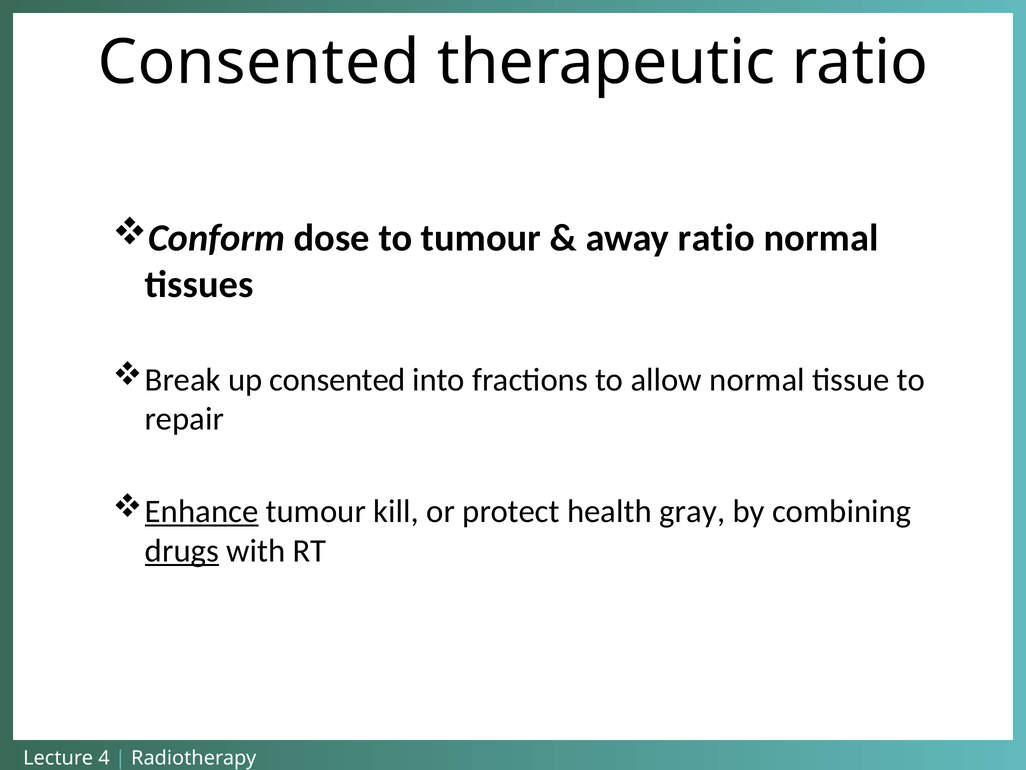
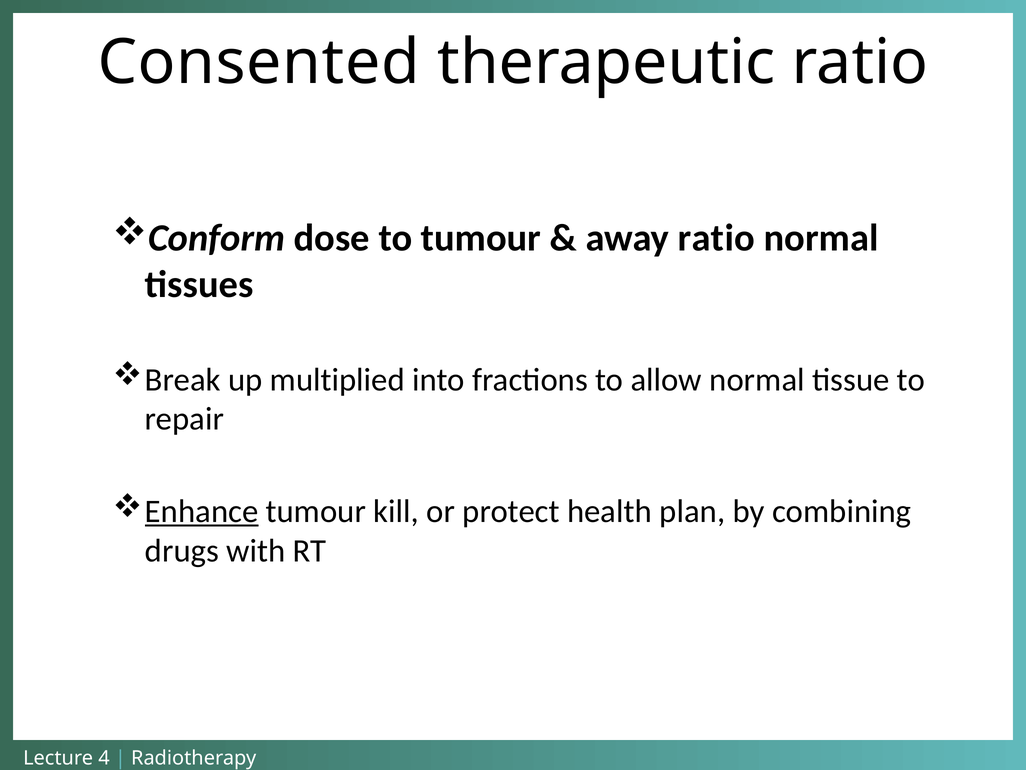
up consented: consented -> multiplied
gray: gray -> plan
drugs underline: present -> none
